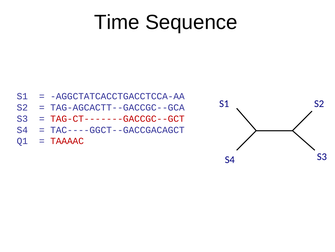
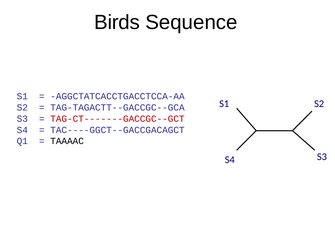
Time: Time -> Birds
TAG-AGCACTT--GACCGC--GCA: TAG-AGCACTT--GACCGC--GCA -> TAG-TAGACTT--GACCGC--GCA
TAAAAC colour: red -> black
